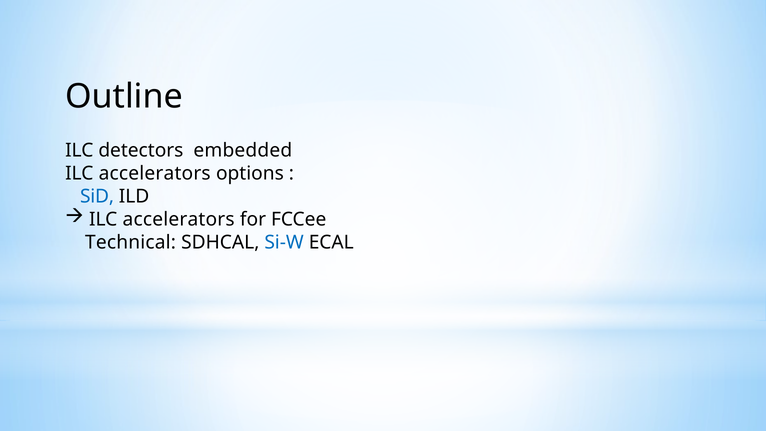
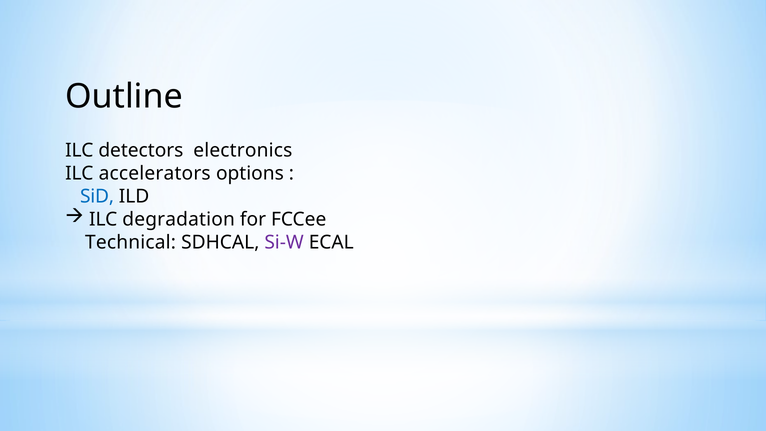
embedded: embedded -> electronics
accelerators at (179, 219): accelerators -> degradation
Si-W colour: blue -> purple
